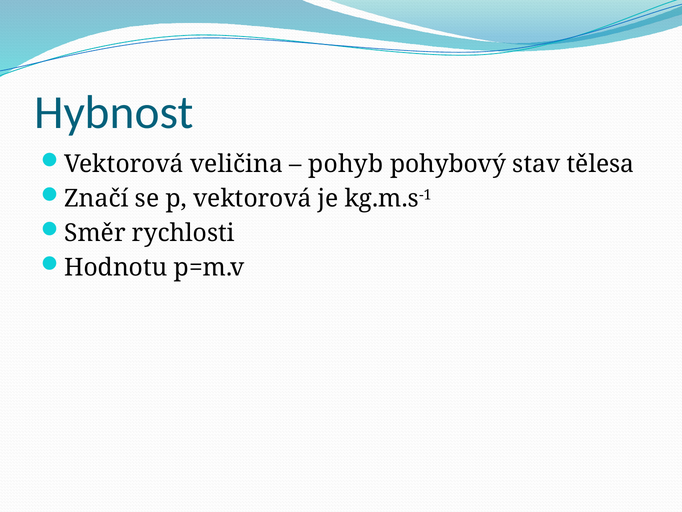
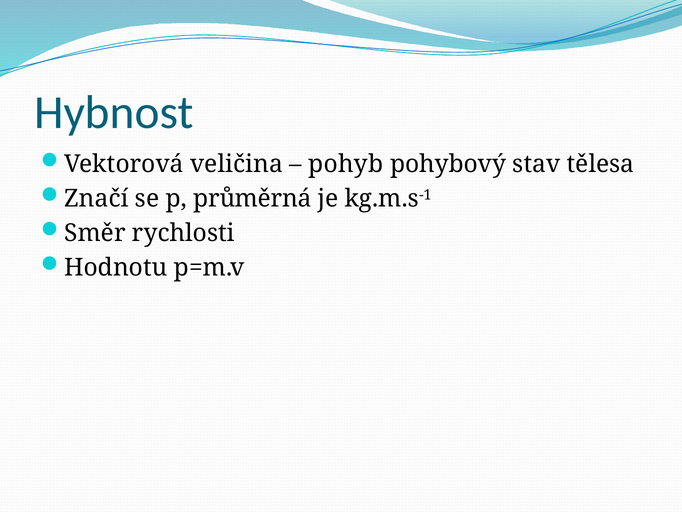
p vektorová: vektorová -> průměrná
